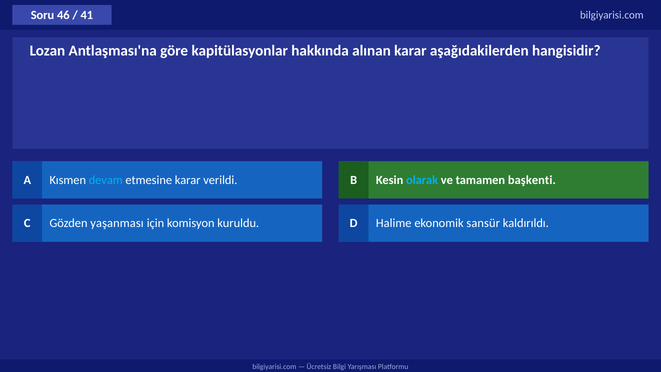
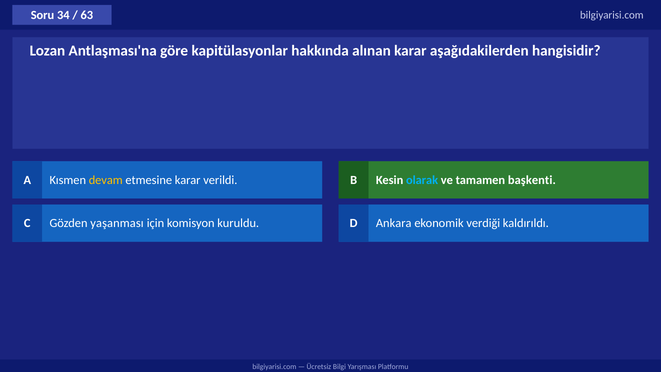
46: 46 -> 34
41: 41 -> 63
devam colour: light blue -> yellow
Halime: Halime -> Ankara
sansür: sansür -> verdiği
